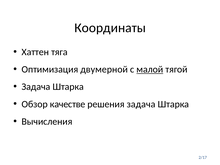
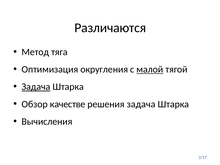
Координаты: Координаты -> Различаются
Хаттен: Хаттен -> Метод
двумерной: двумерной -> округления
Задача at (36, 87) underline: none -> present
